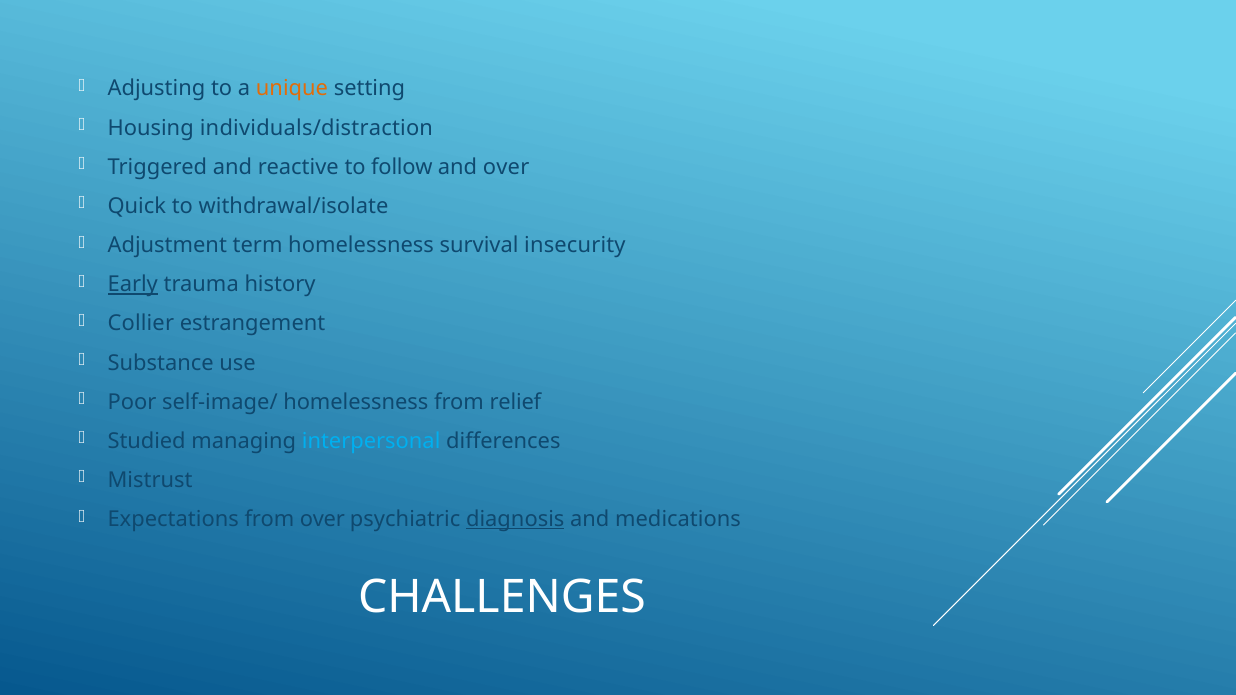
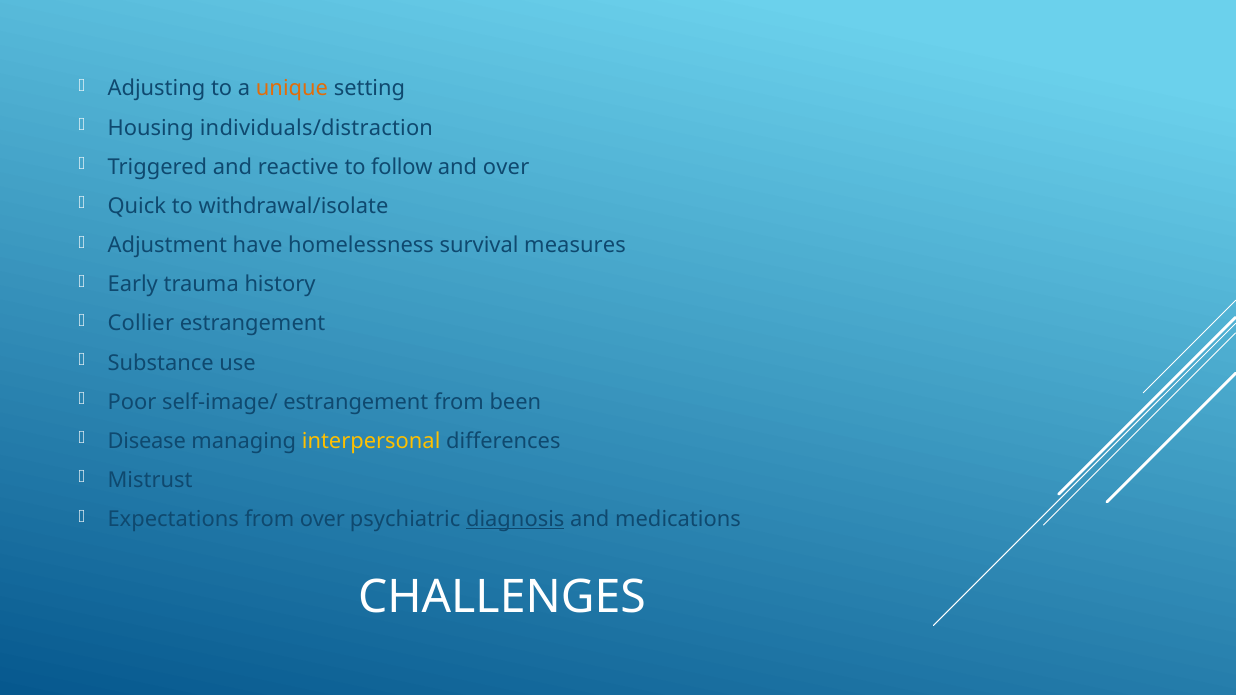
term: term -> have
insecurity: insecurity -> measures
Early underline: present -> none
self-image/ homelessness: homelessness -> estrangement
relief: relief -> been
Studied: Studied -> Disease
interpersonal colour: light blue -> yellow
